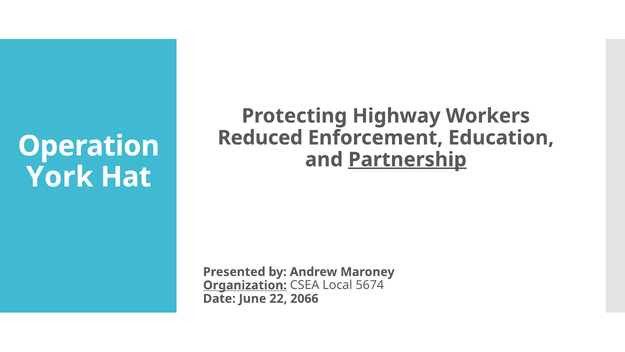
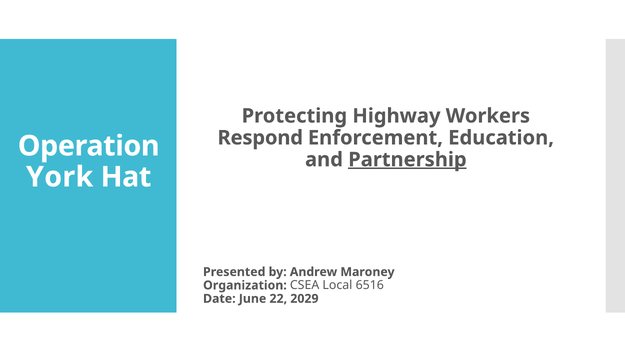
Reduced: Reduced -> Respond
Organization underline: present -> none
5674: 5674 -> 6516
2066: 2066 -> 2029
